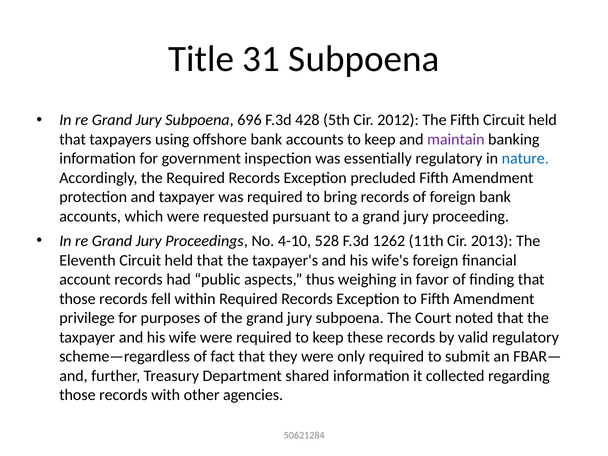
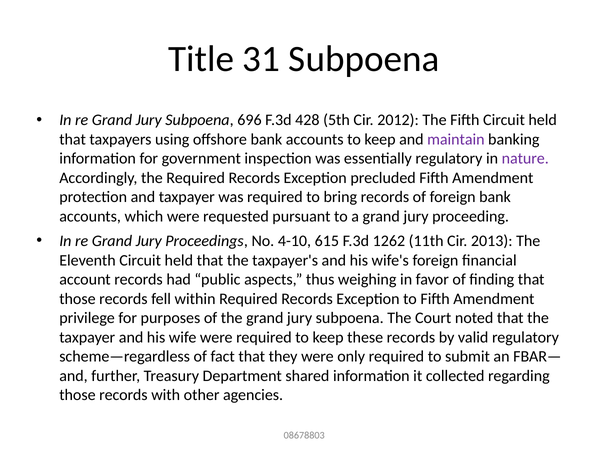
nature colour: blue -> purple
528: 528 -> 615
50621284: 50621284 -> 08678803
